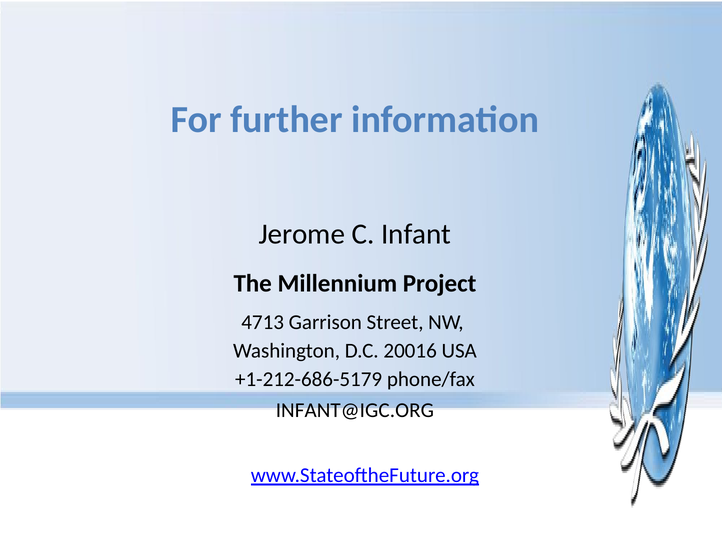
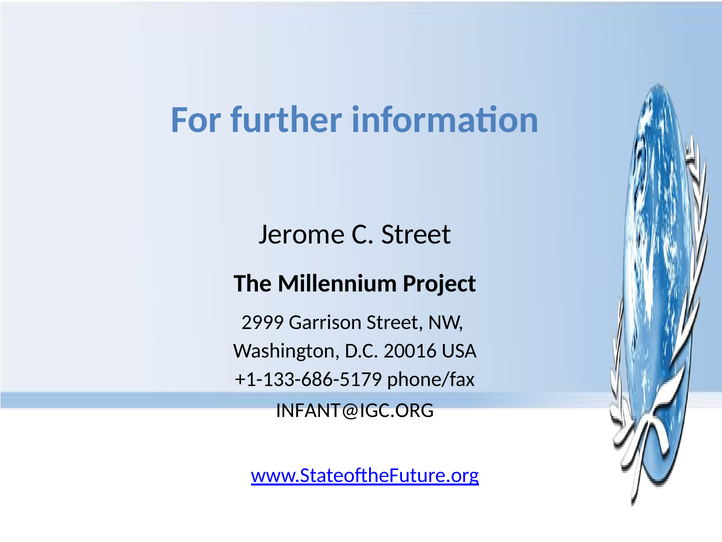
C Infant: Infant -> Street
4713: 4713 -> 2999
+1-212-686-5179: +1-212-686-5179 -> +1-133-686-5179
